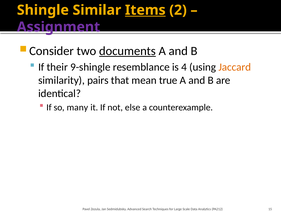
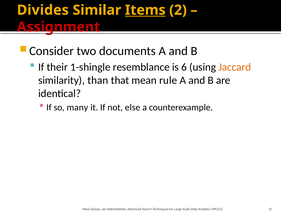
Shingle: Shingle -> Divides
Assignment colour: purple -> red
documents underline: present -> none
9-shingle: 9-shingle -> 1-shingle
4: 4 -> 6
pairs: pairs -> than
true: true -> rule
